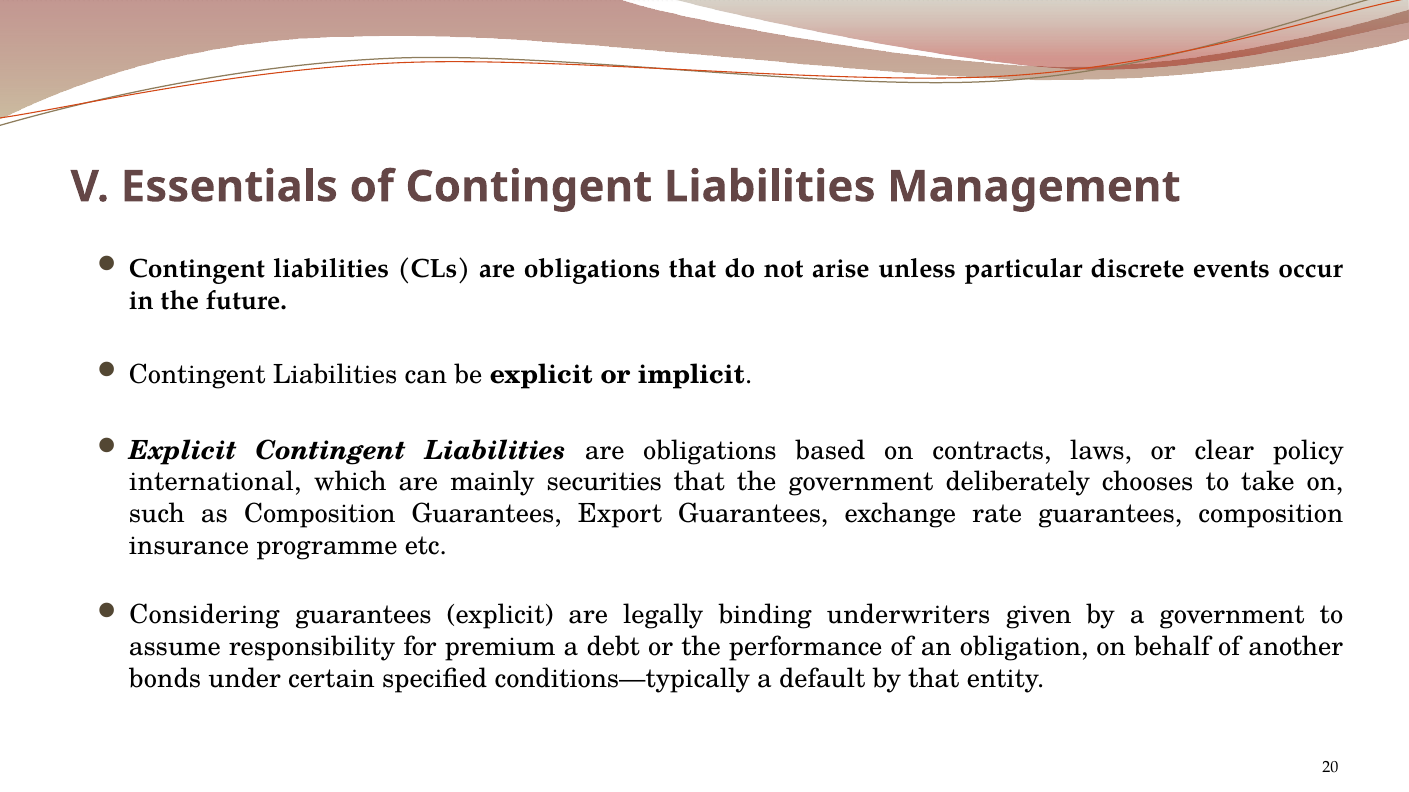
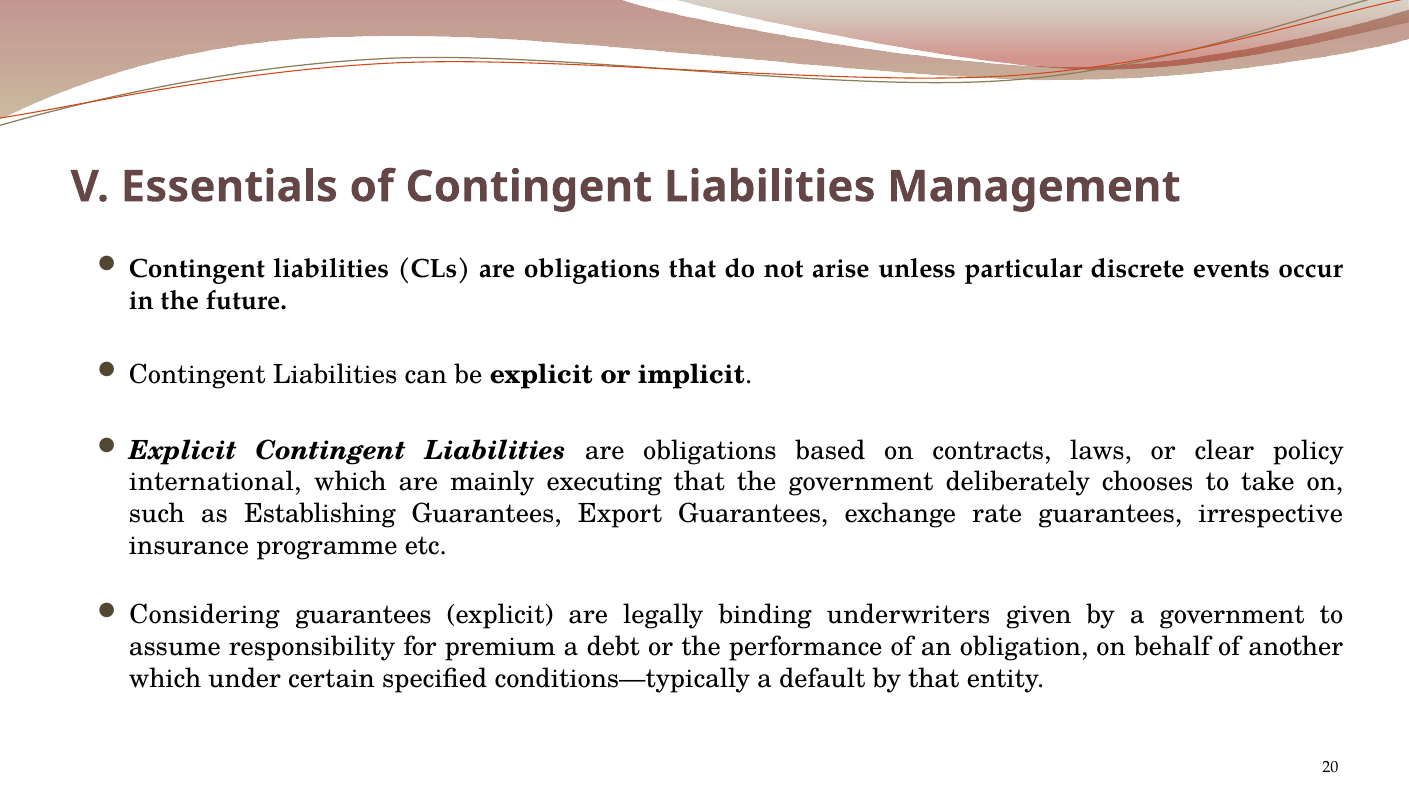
securities: securities -> executing
as Composition: Composition -> Establishing
guarantees composition: composition -> irrespective
bonds at (165, 679): bonds -> which
